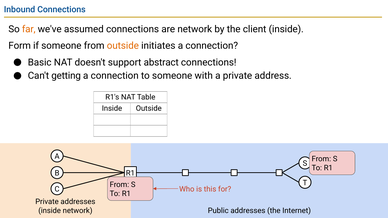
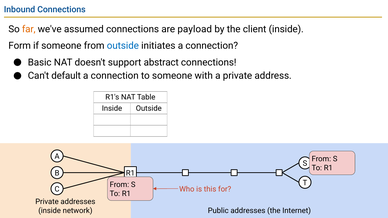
are network: network -> payload
outside at (123, 46) colour: orange -> blue
getting: getting -> default
